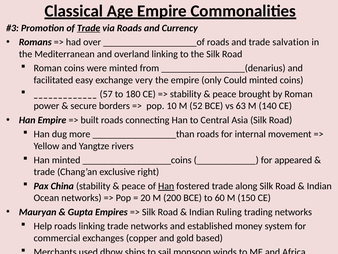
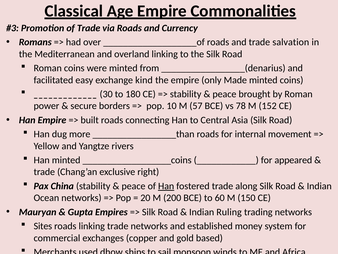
Trade at (89, 28) underline: present -> none
very: very -> kind
Could: Could -> Made
57: 57 -> 30
52: 52 -> 57
63: 63 -> 78
140: 140 -> 152
Help: Help -> Sites
